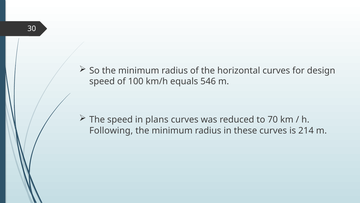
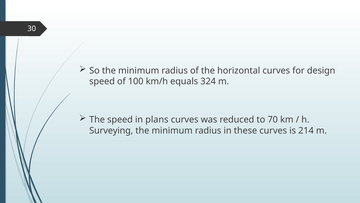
546: 546 -> 324
Following: Following -> Surveying
